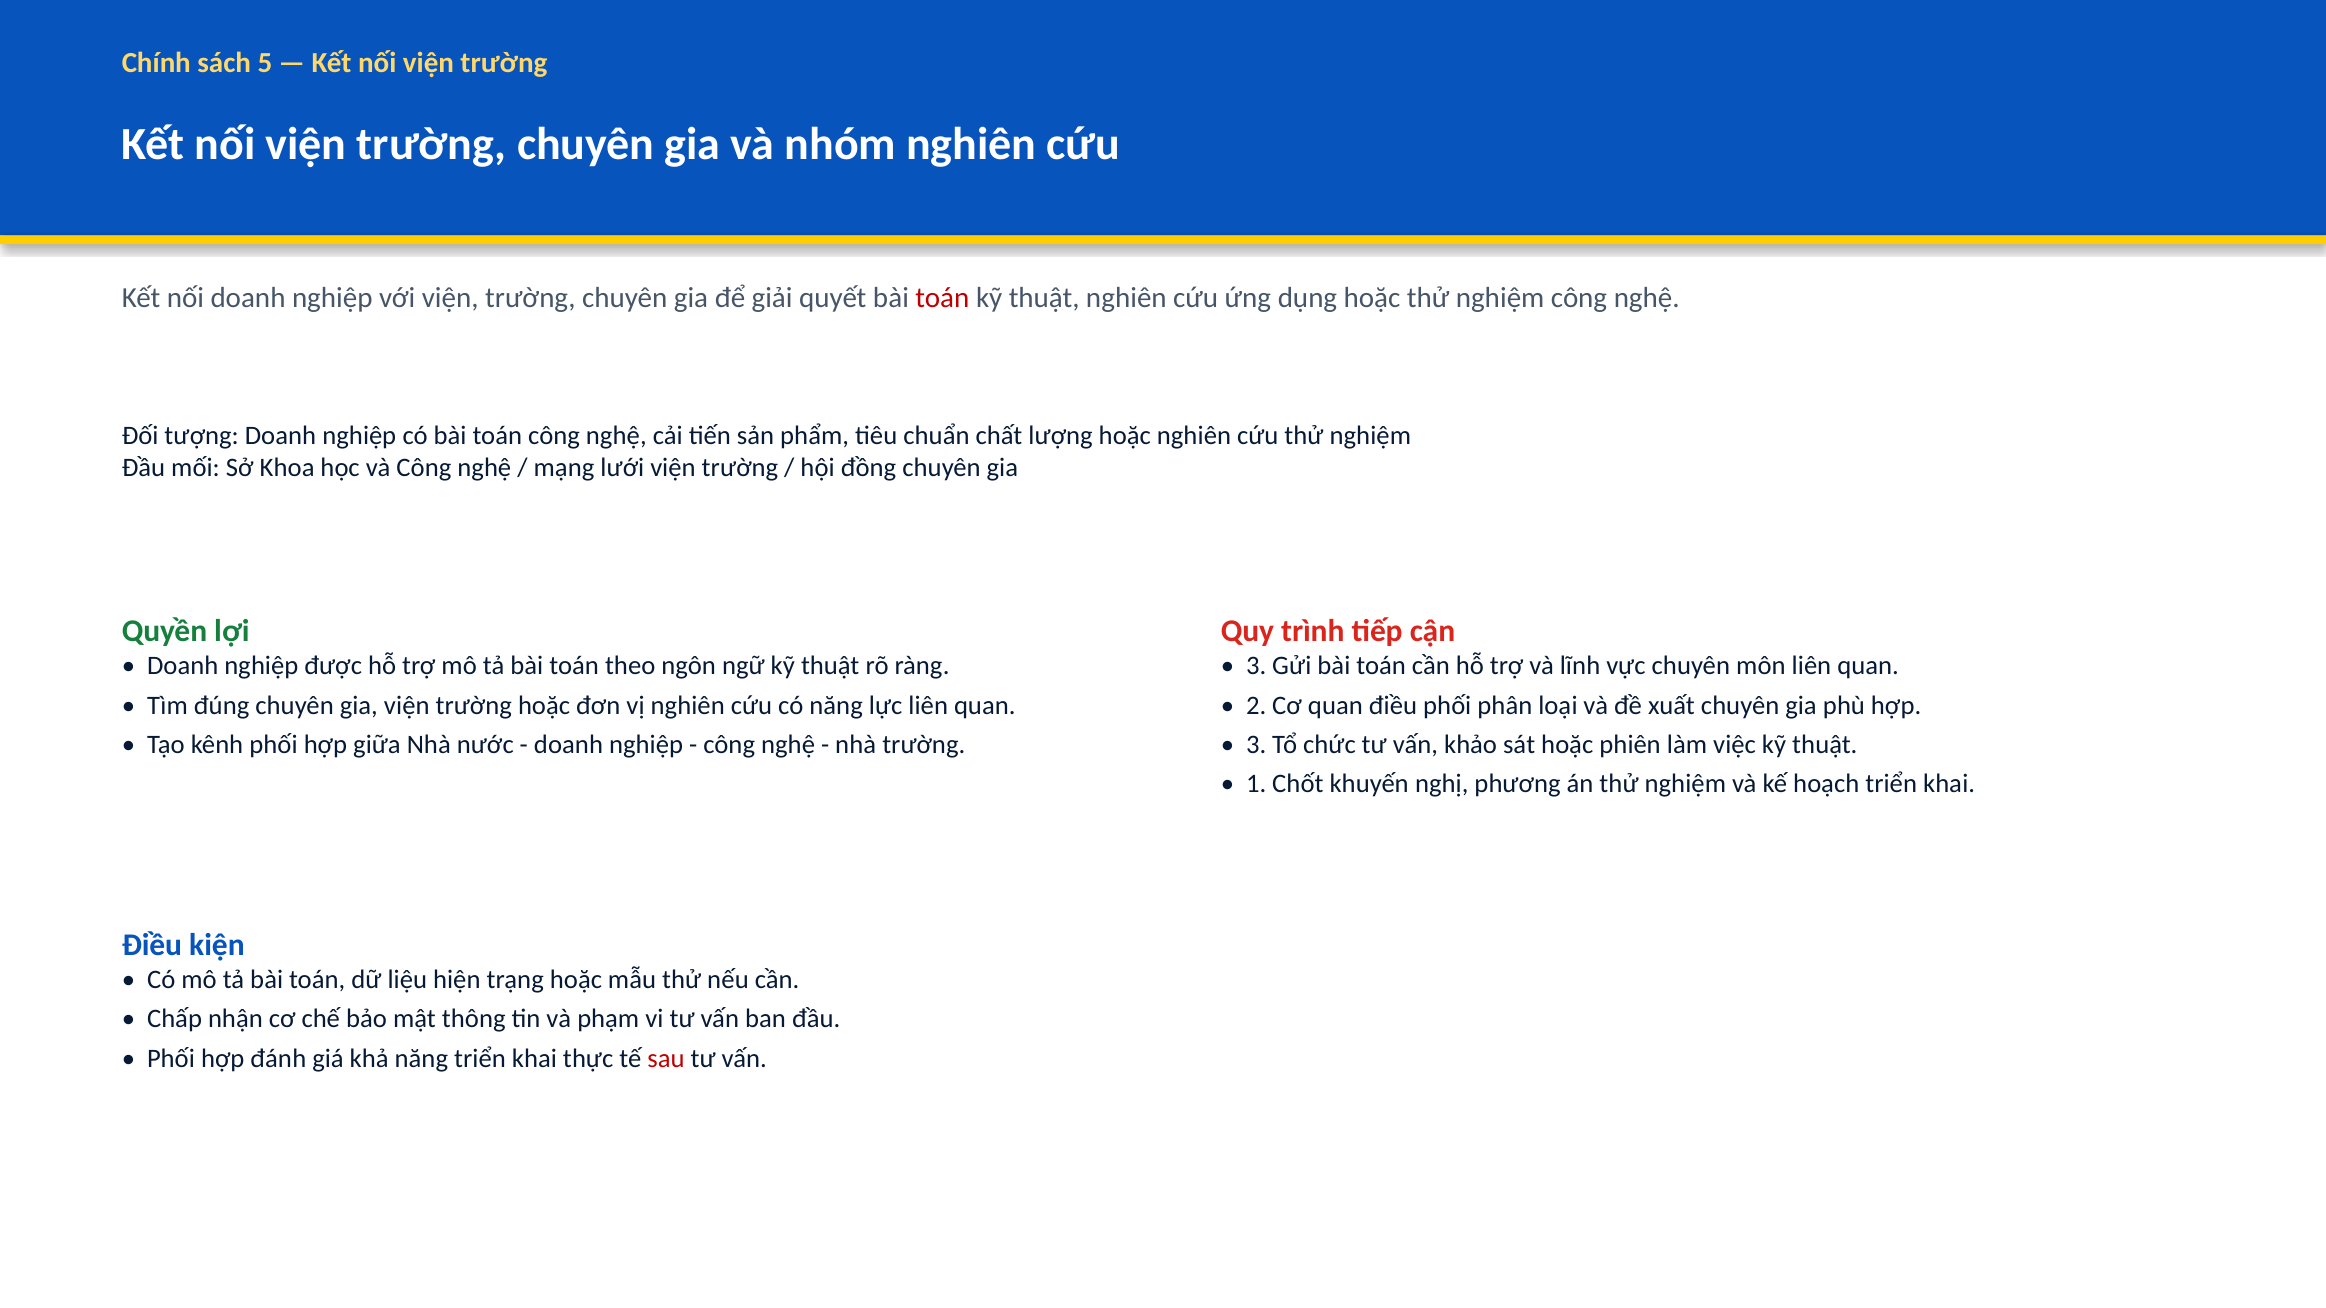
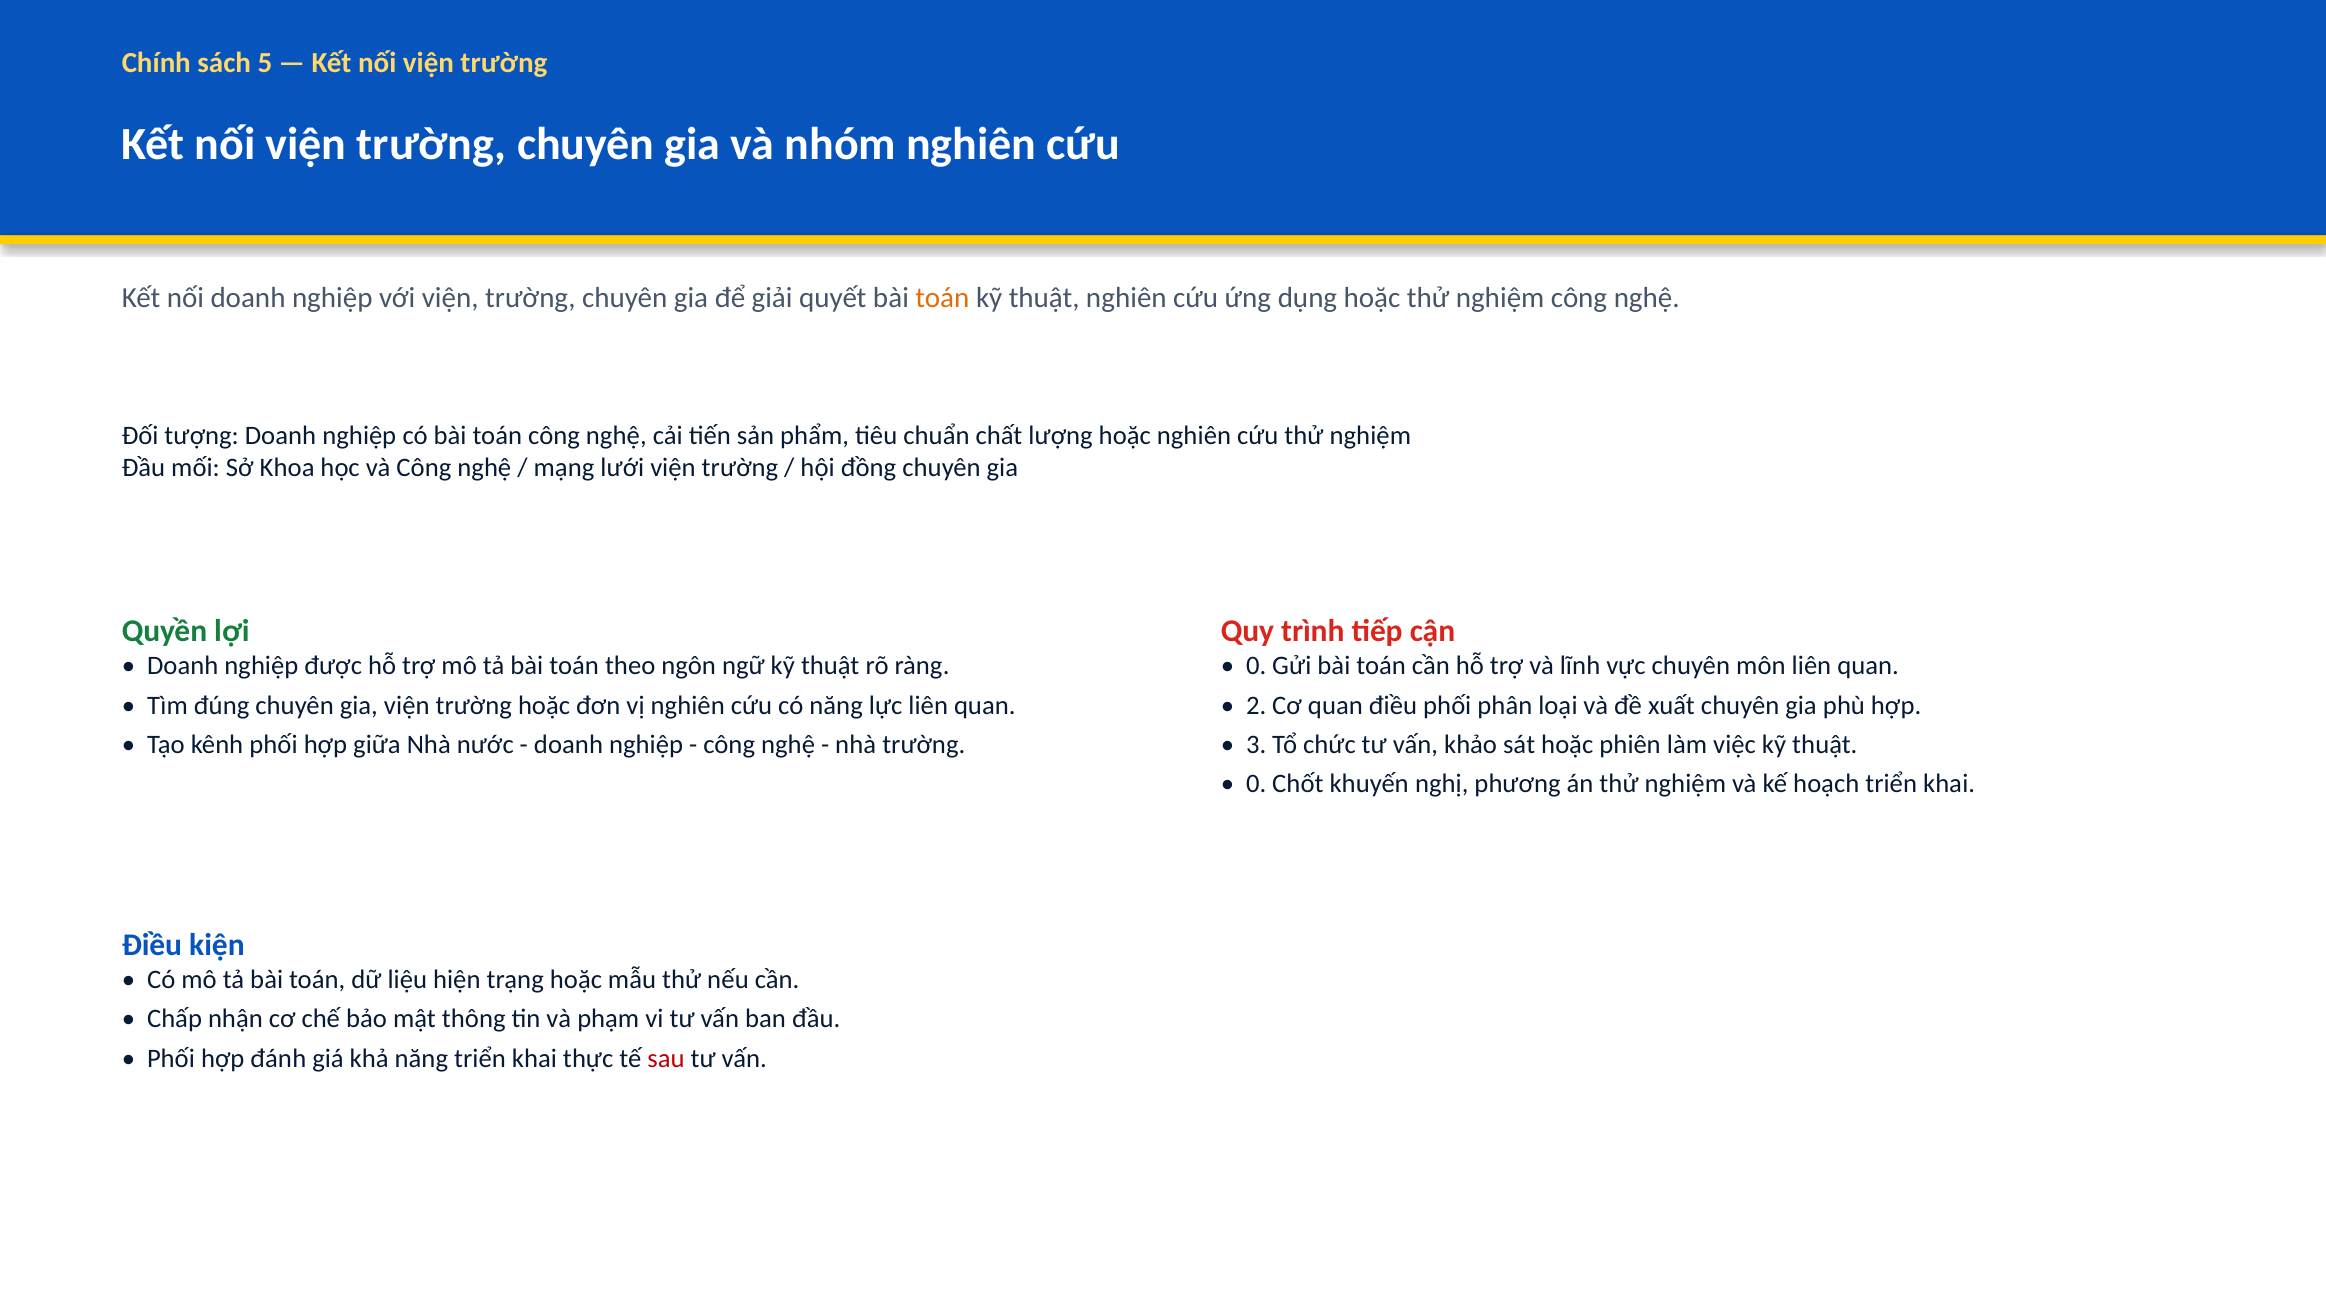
toán at (942, 298) colour: red -> orange
3 at (1256, 666): 3 -> 0
1 at (1256, 784): 1 -> 0
